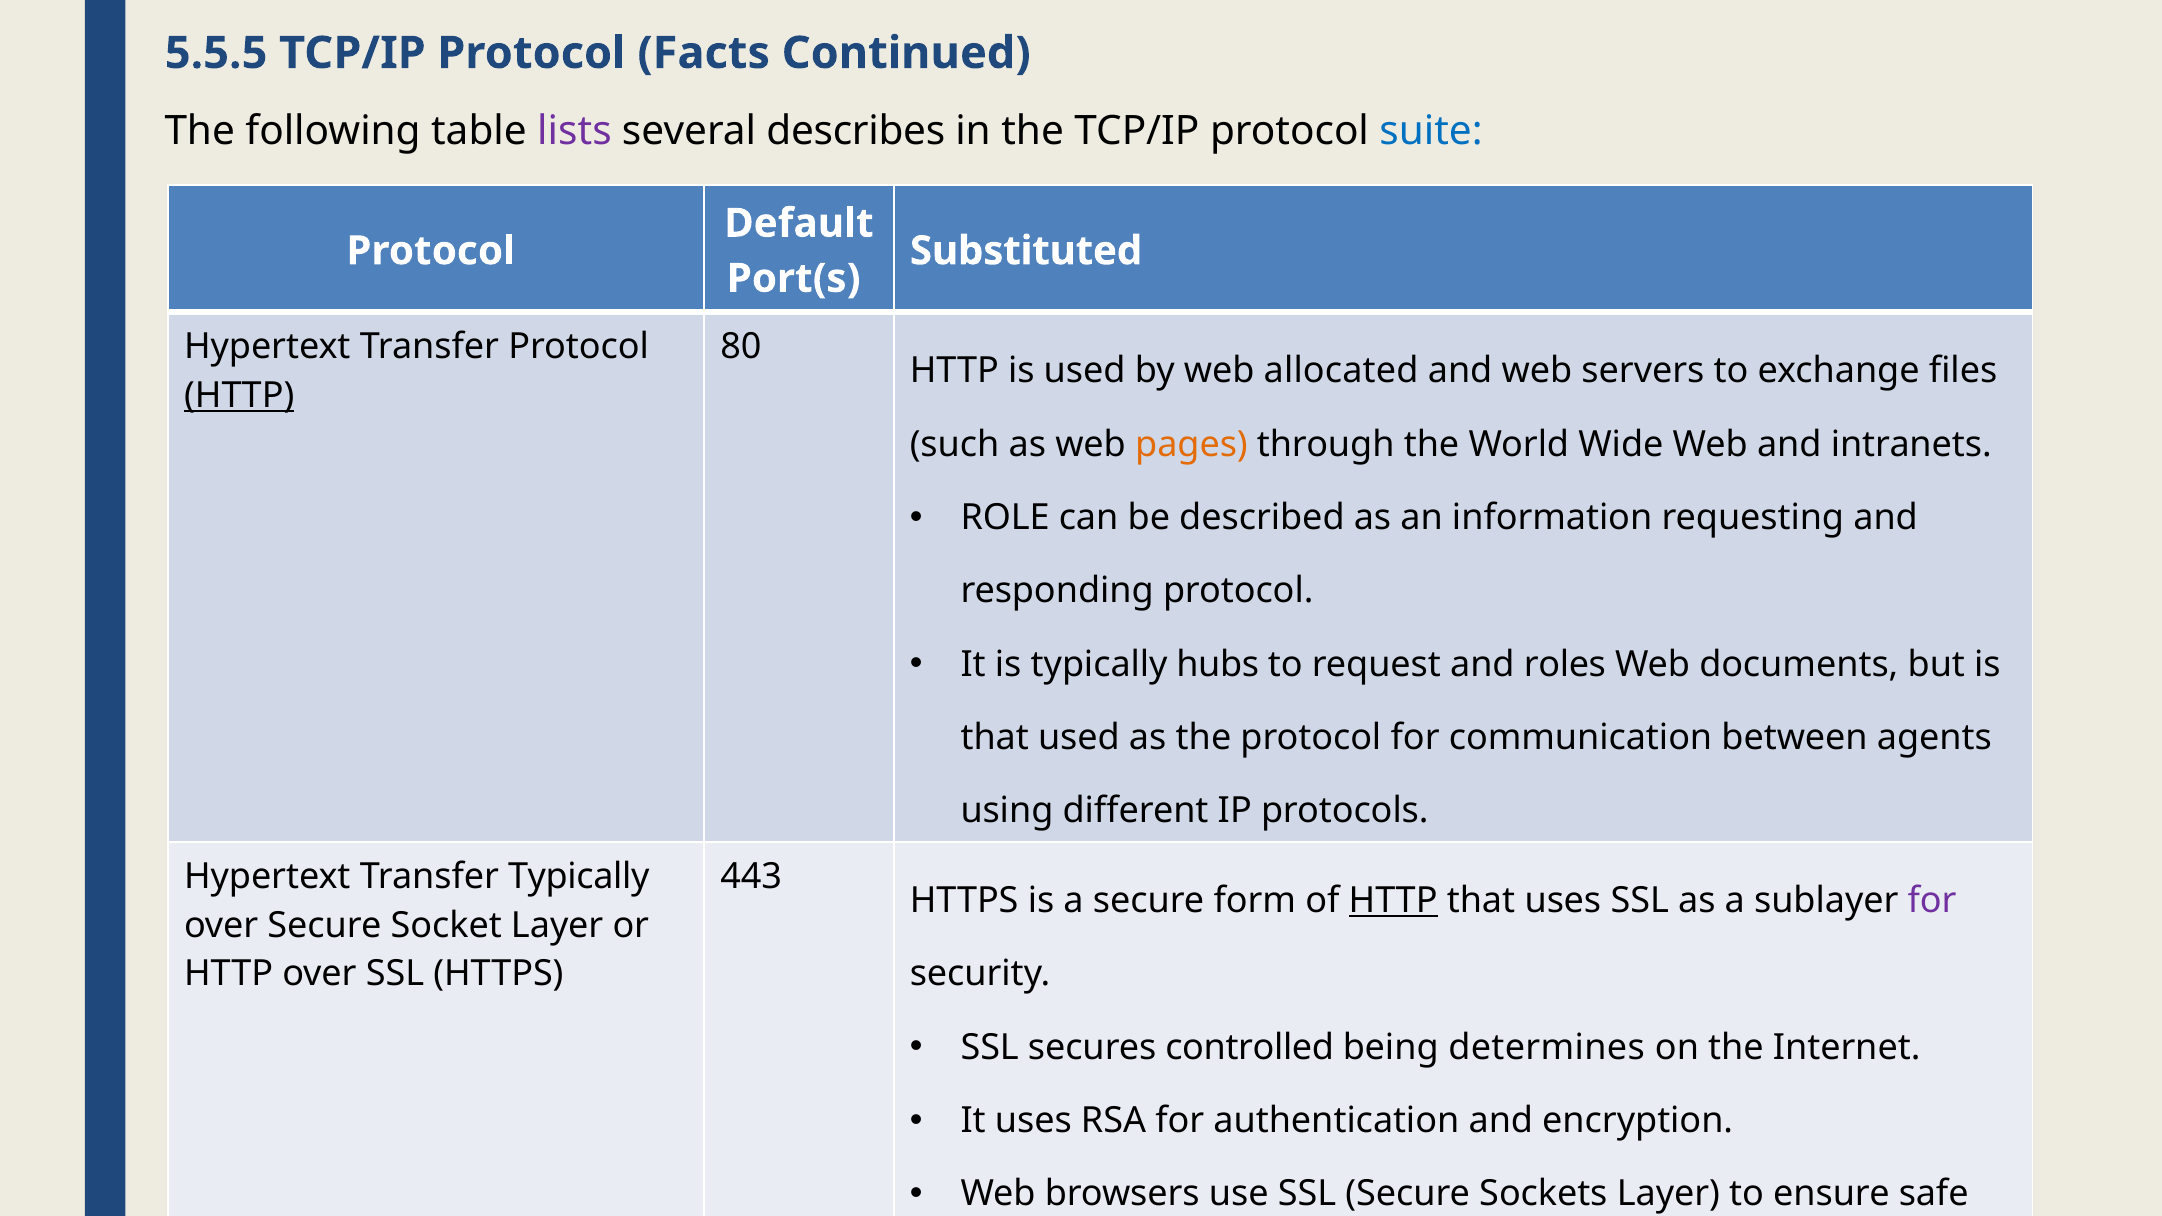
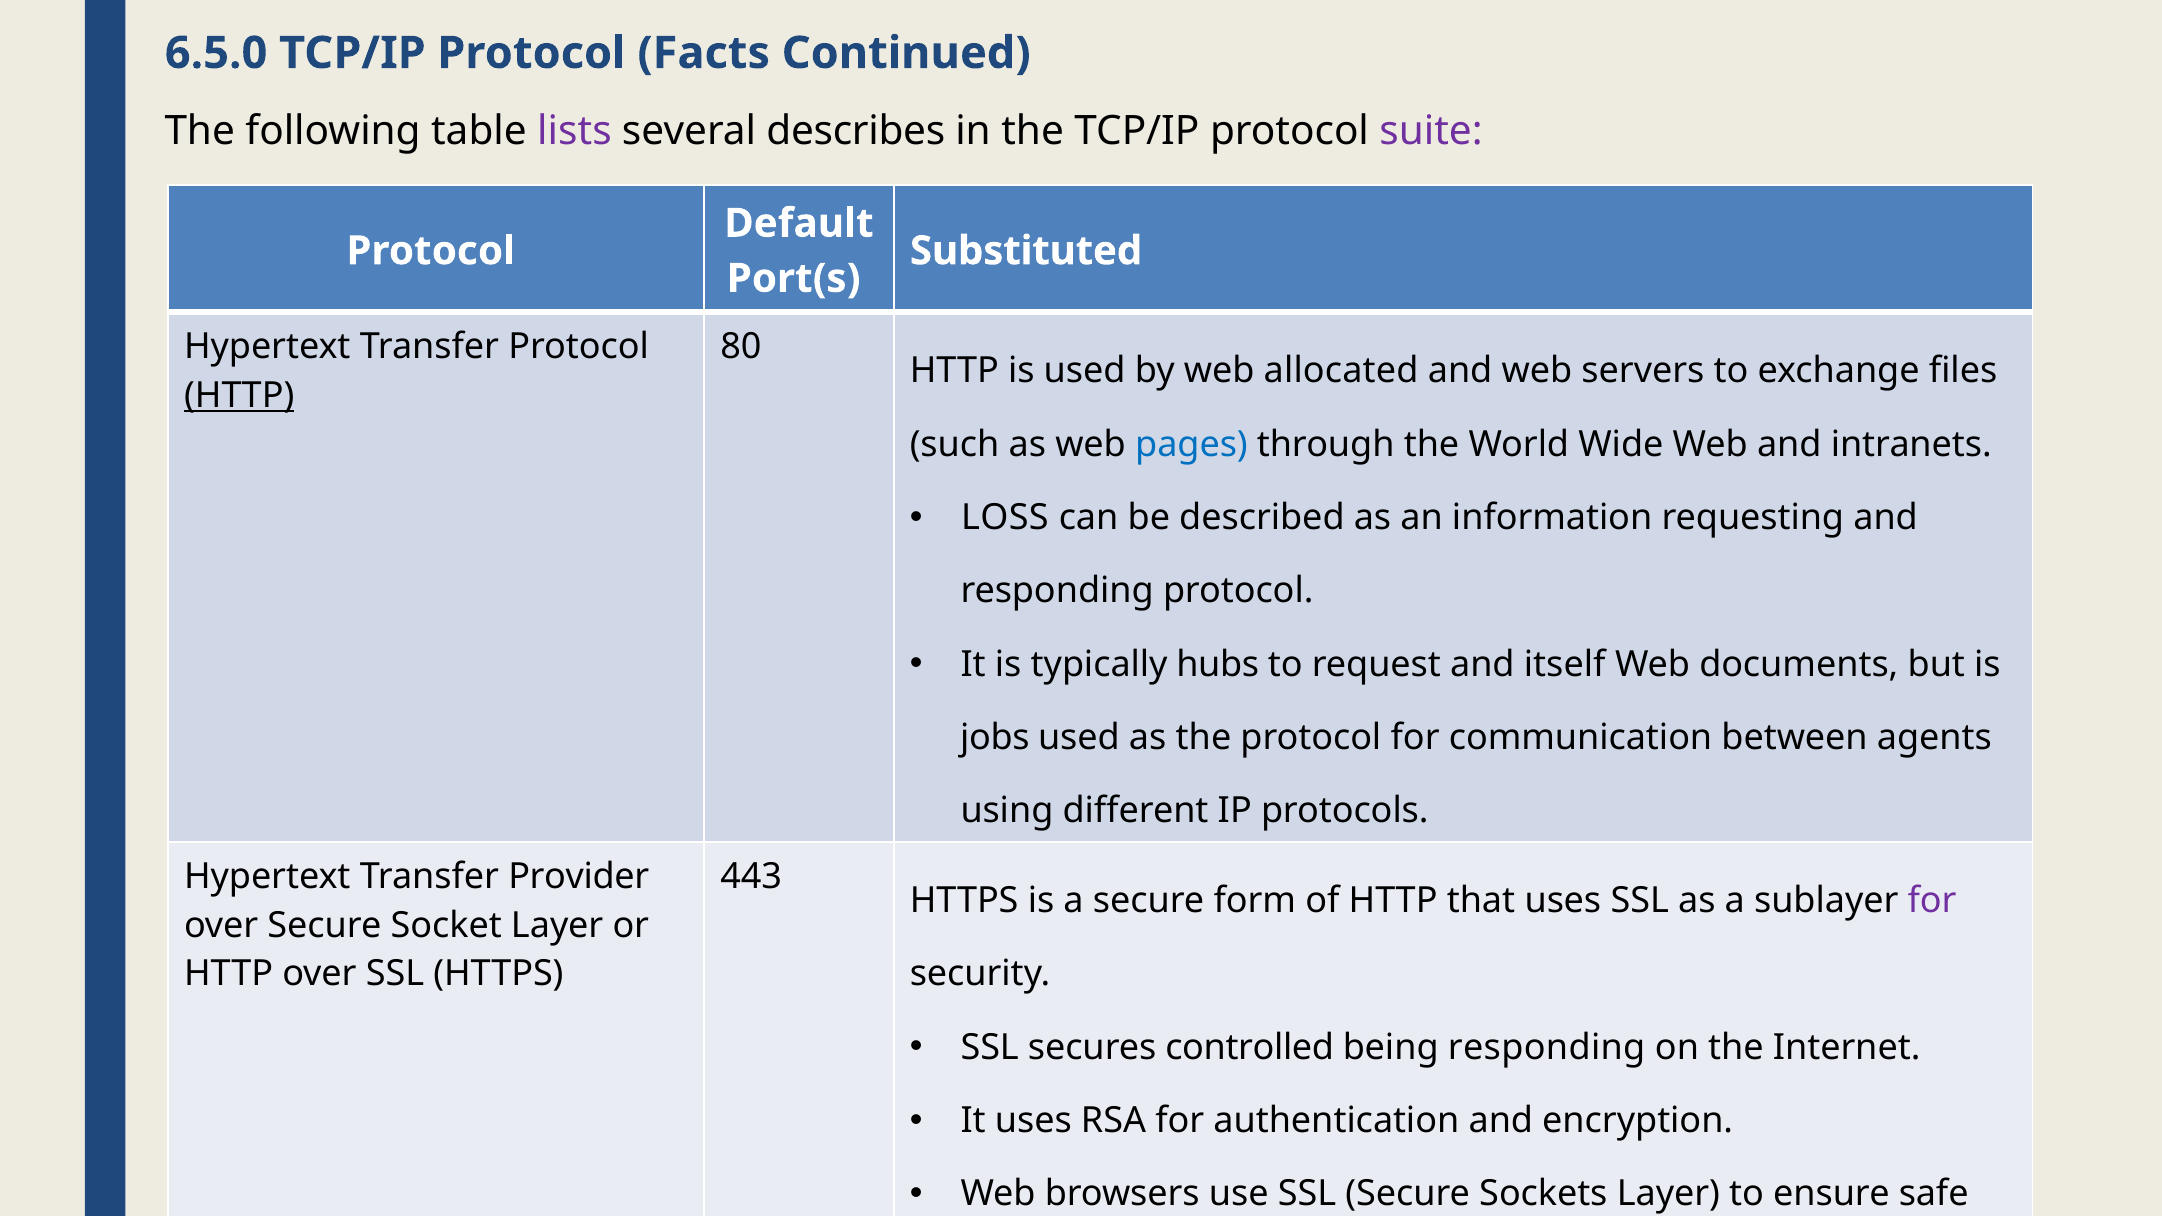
5.5.5: 5.5.5 -> 6.5.0
suite colour: blue -> purple
pages colour: orange -> blue
ROLE: ROLE -> LOSS
roles: roles -> itself
that at (995, 738): that -> jobs
Transfer Typically: Typically -> Provider
HTTP at (1393, 901) underline: present -> none
being determines: determines -> responding
